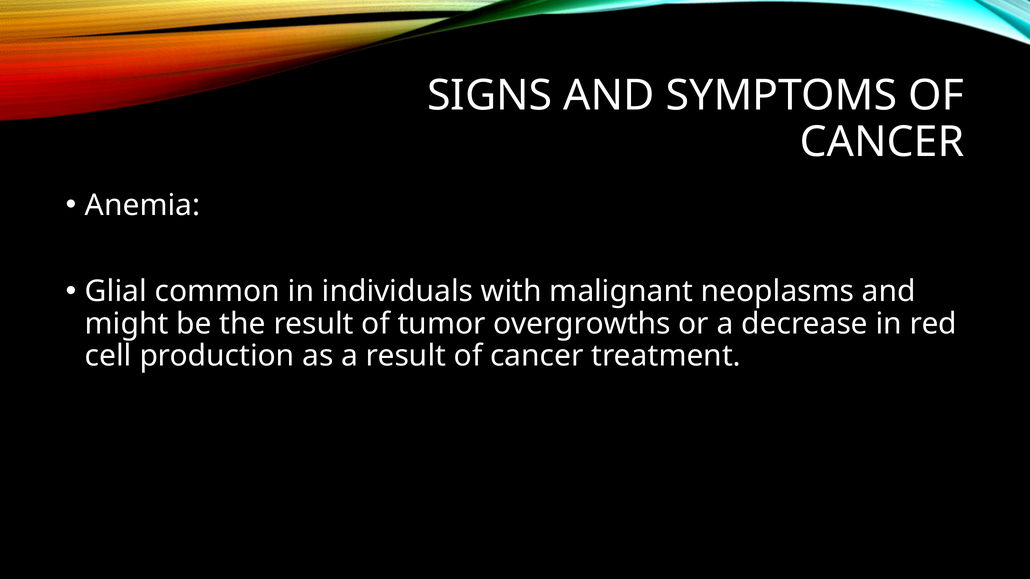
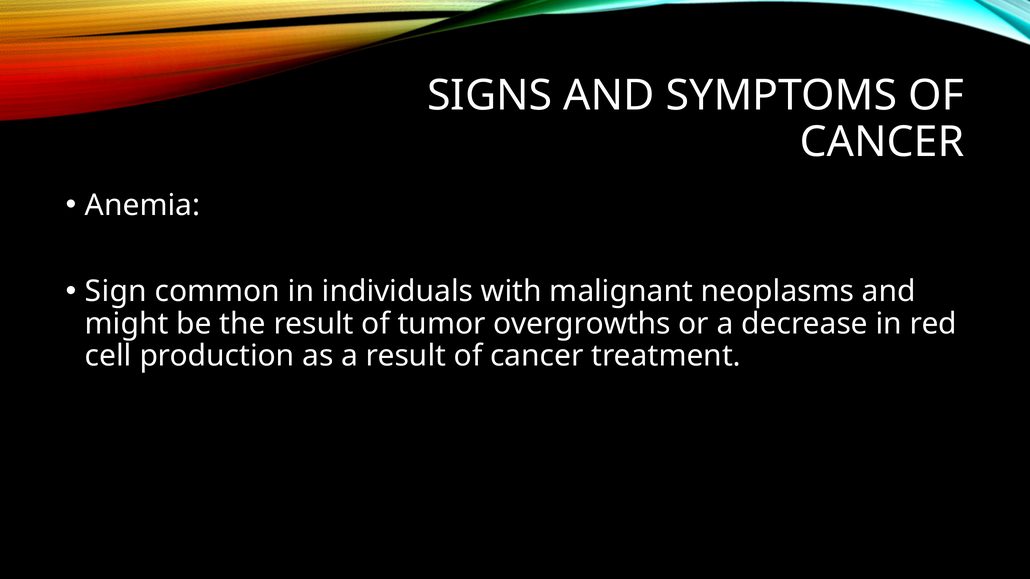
Glial: Glial -> Sign
